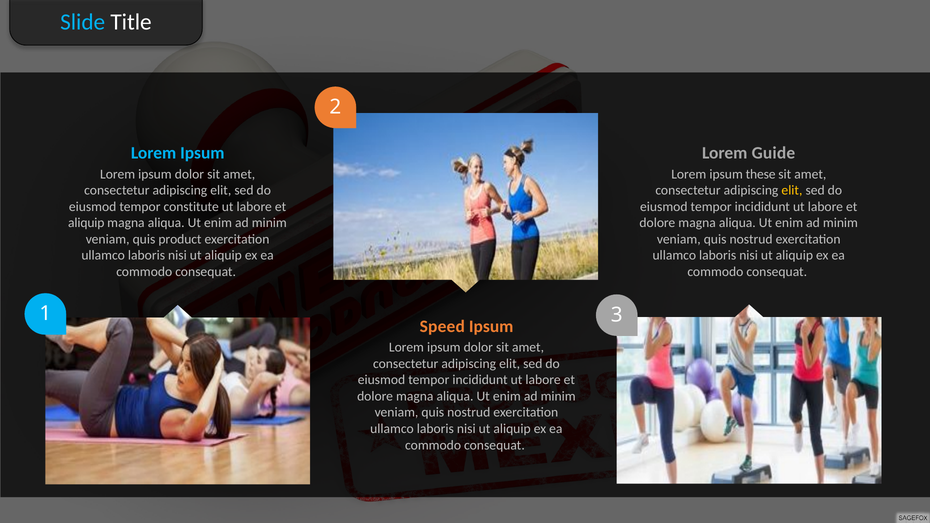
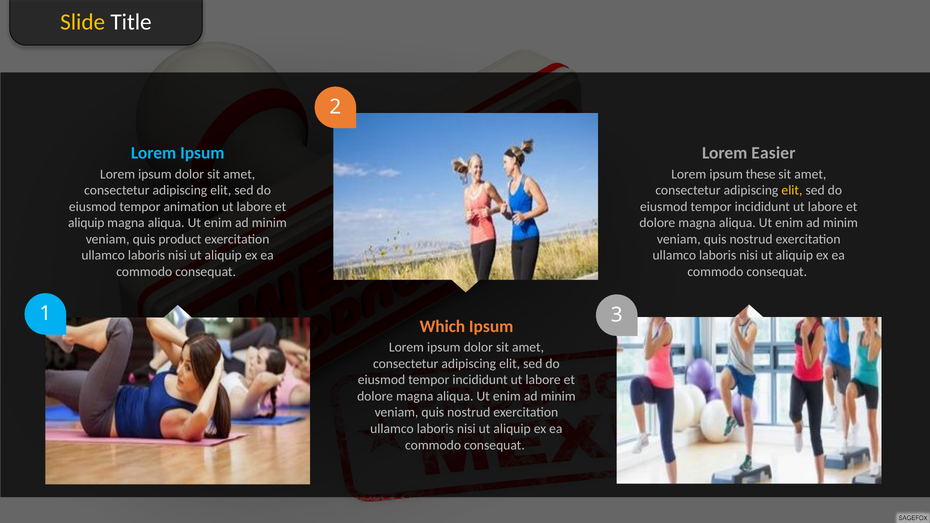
Slide colour: light blue -> yellow
Guide: Guide -> Easier
constitute: constitute -> animation
Speed: Speed -> Which
